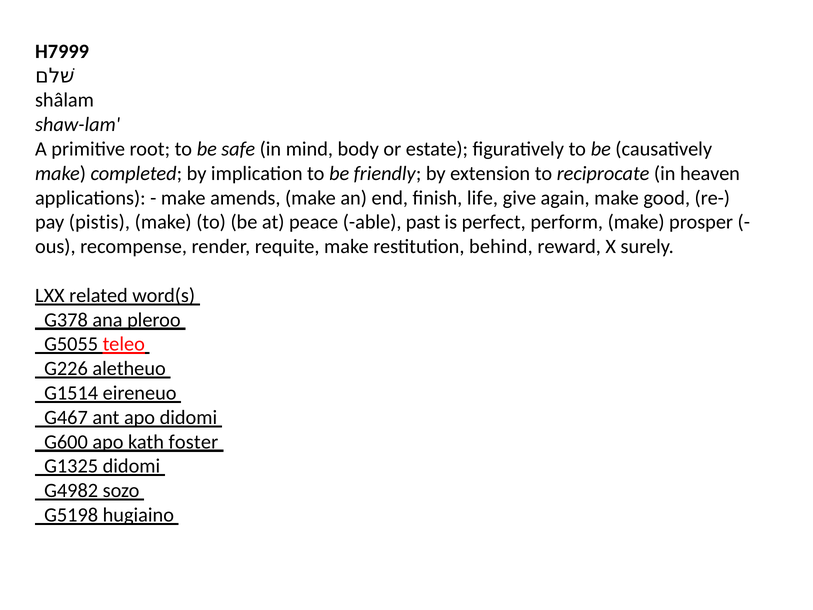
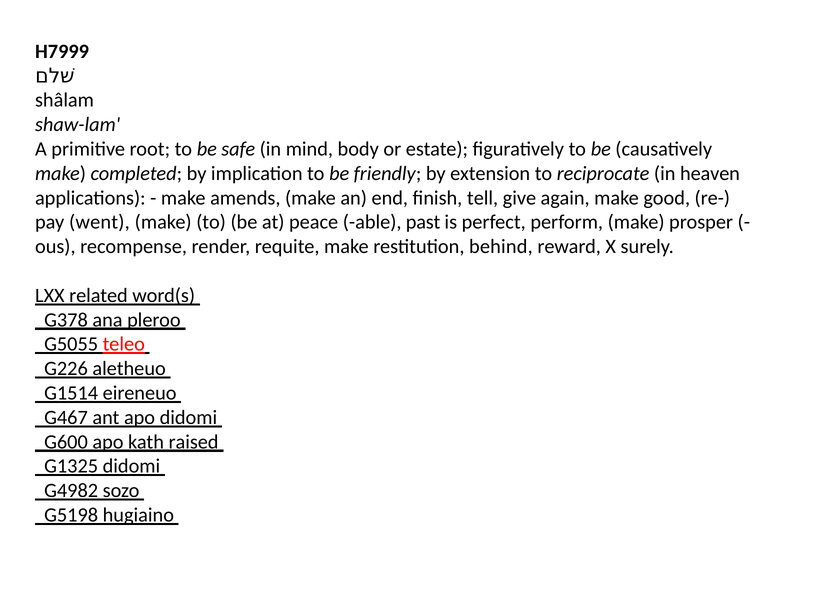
life: life -> tell
pistis: pistis -> went
foster: foster -> raised
